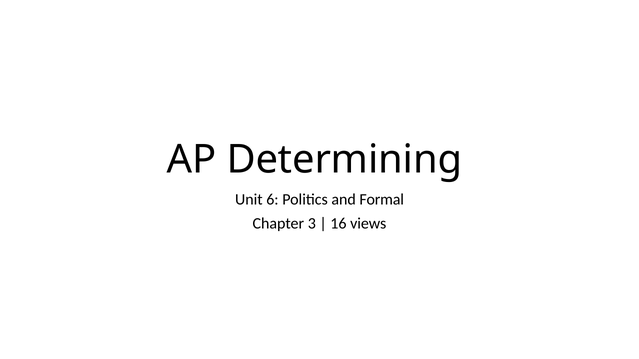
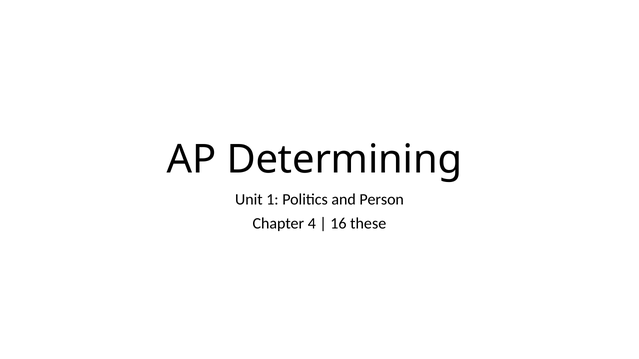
6: 6 -> 1
Formal: Formal -> Person
3: 3 -> 4
views: views -> these
